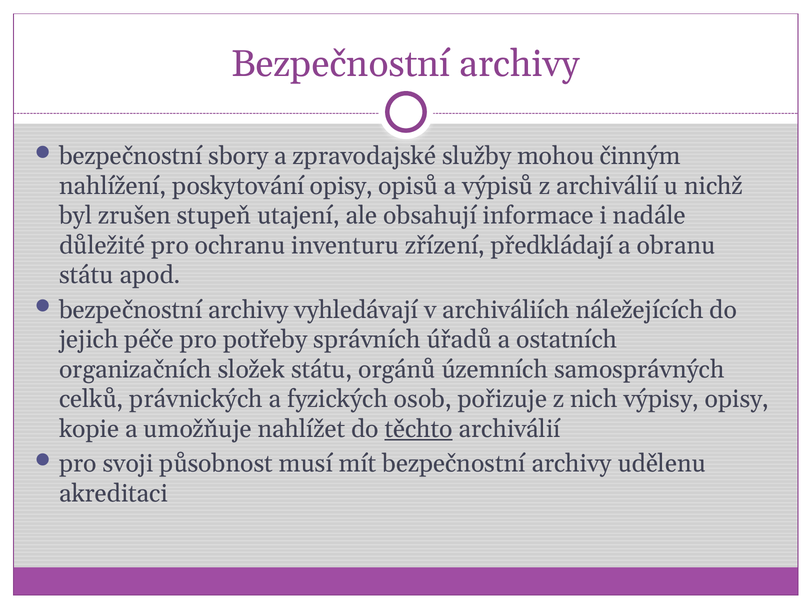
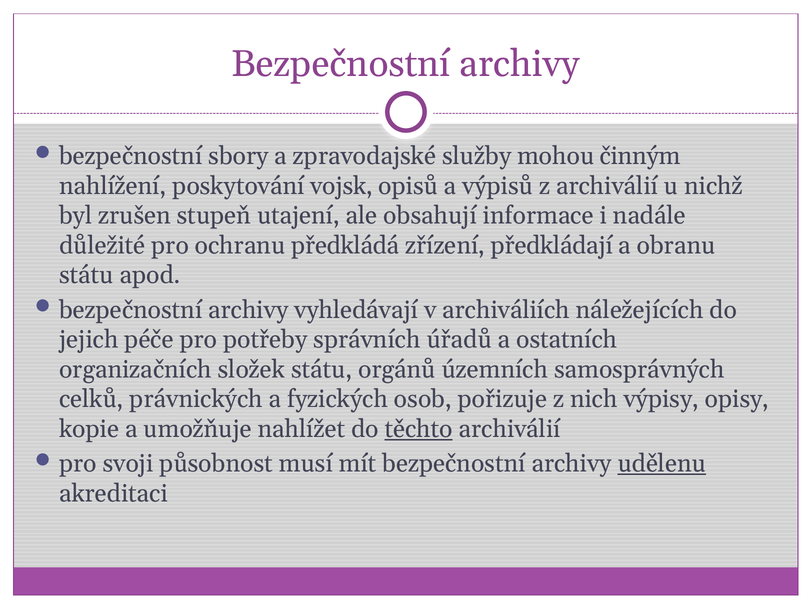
poskytování opisy: opisy -> vojsk
inventuru: inventuru -> předkládá
udělenu underline: none -> present
